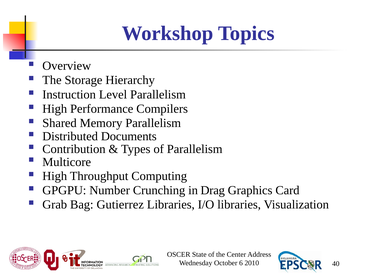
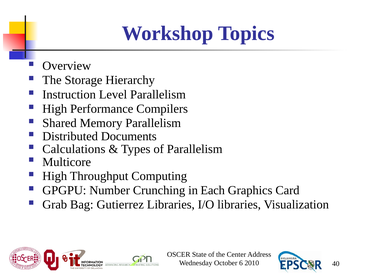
Contribution: Contribution -> Calculations
Drag: Drag -> Each
